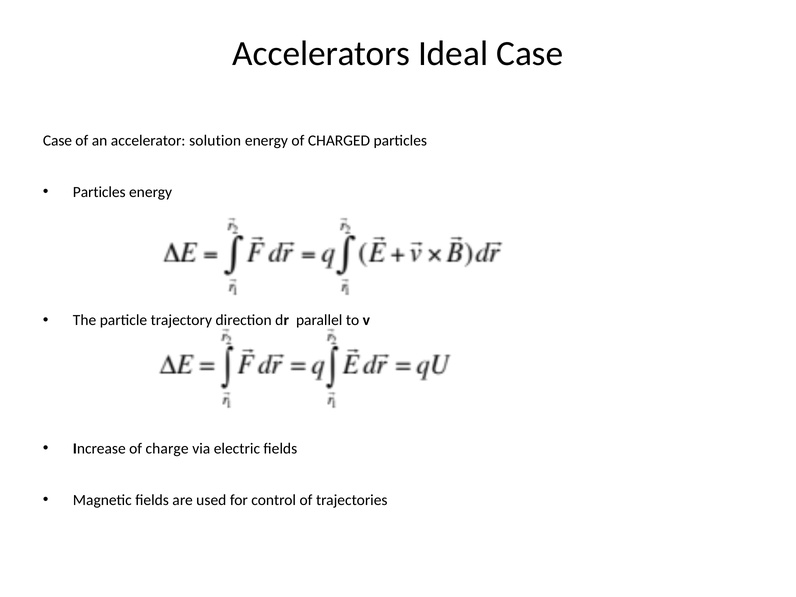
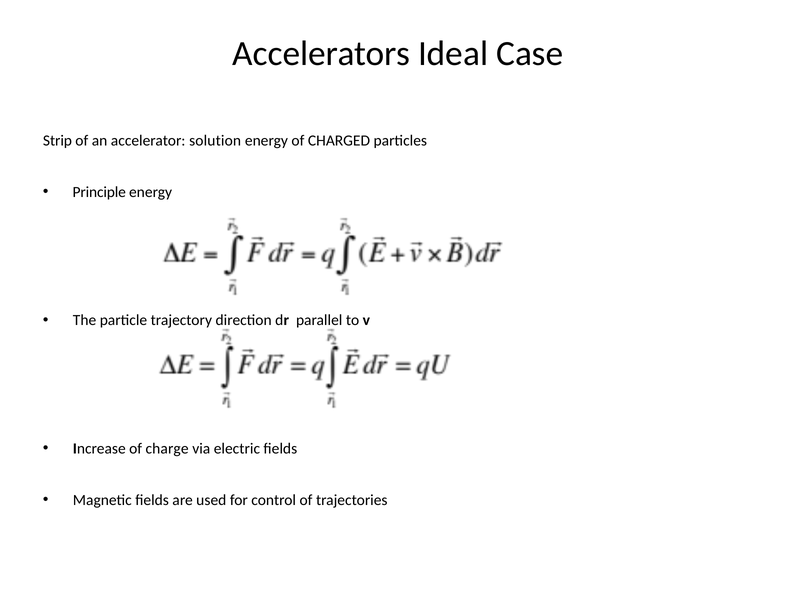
Case at (58, 141): Case -> Strip
Particles at (99, 192): Particles -> Principle
